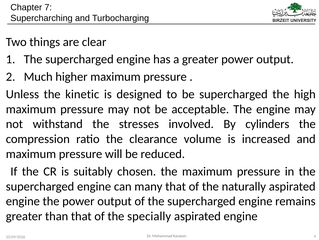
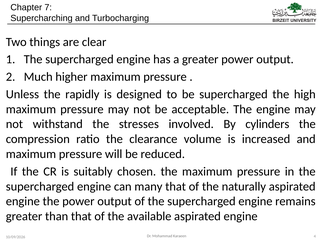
kinetic: kinetic -> rapidly
specially: specially -> available
